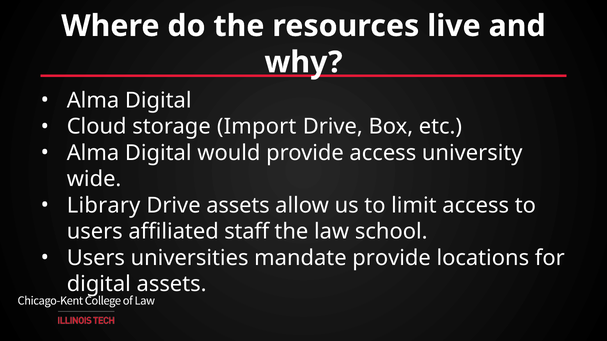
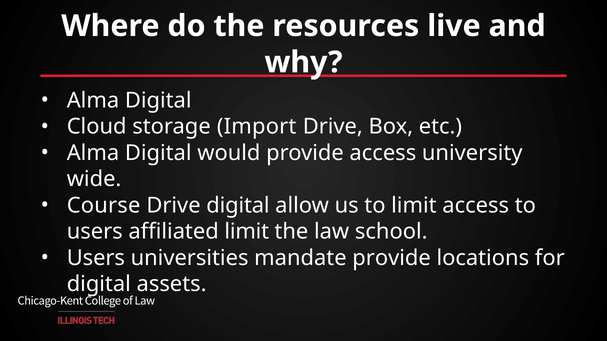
Library: Library -> Course
Drive assets: assets -> digital
affiliated staff: staff -> limit
